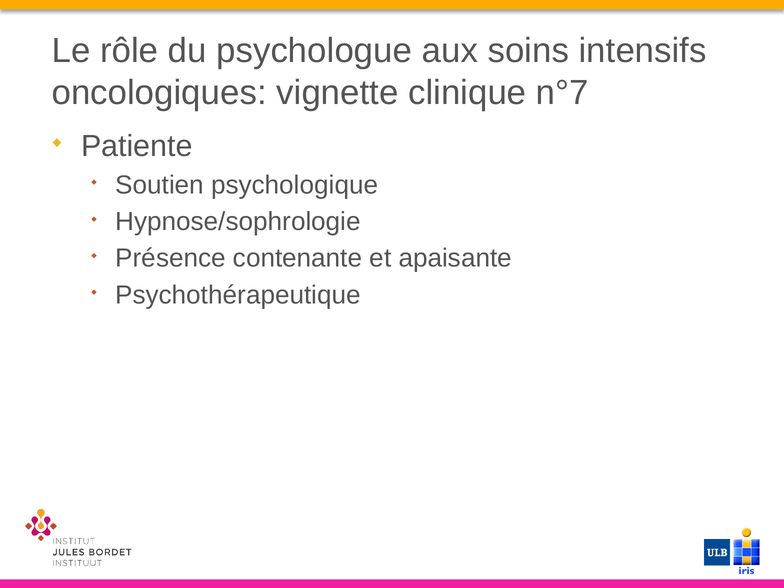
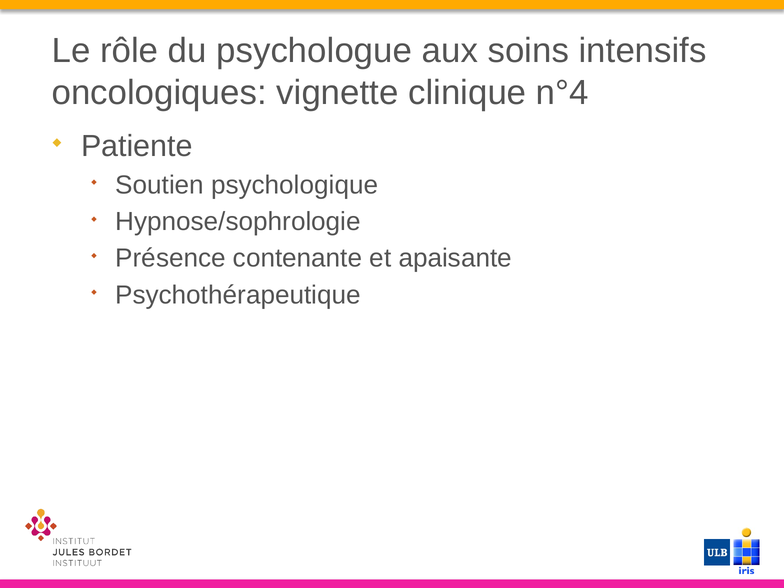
n°7: n°7 -> n°4
